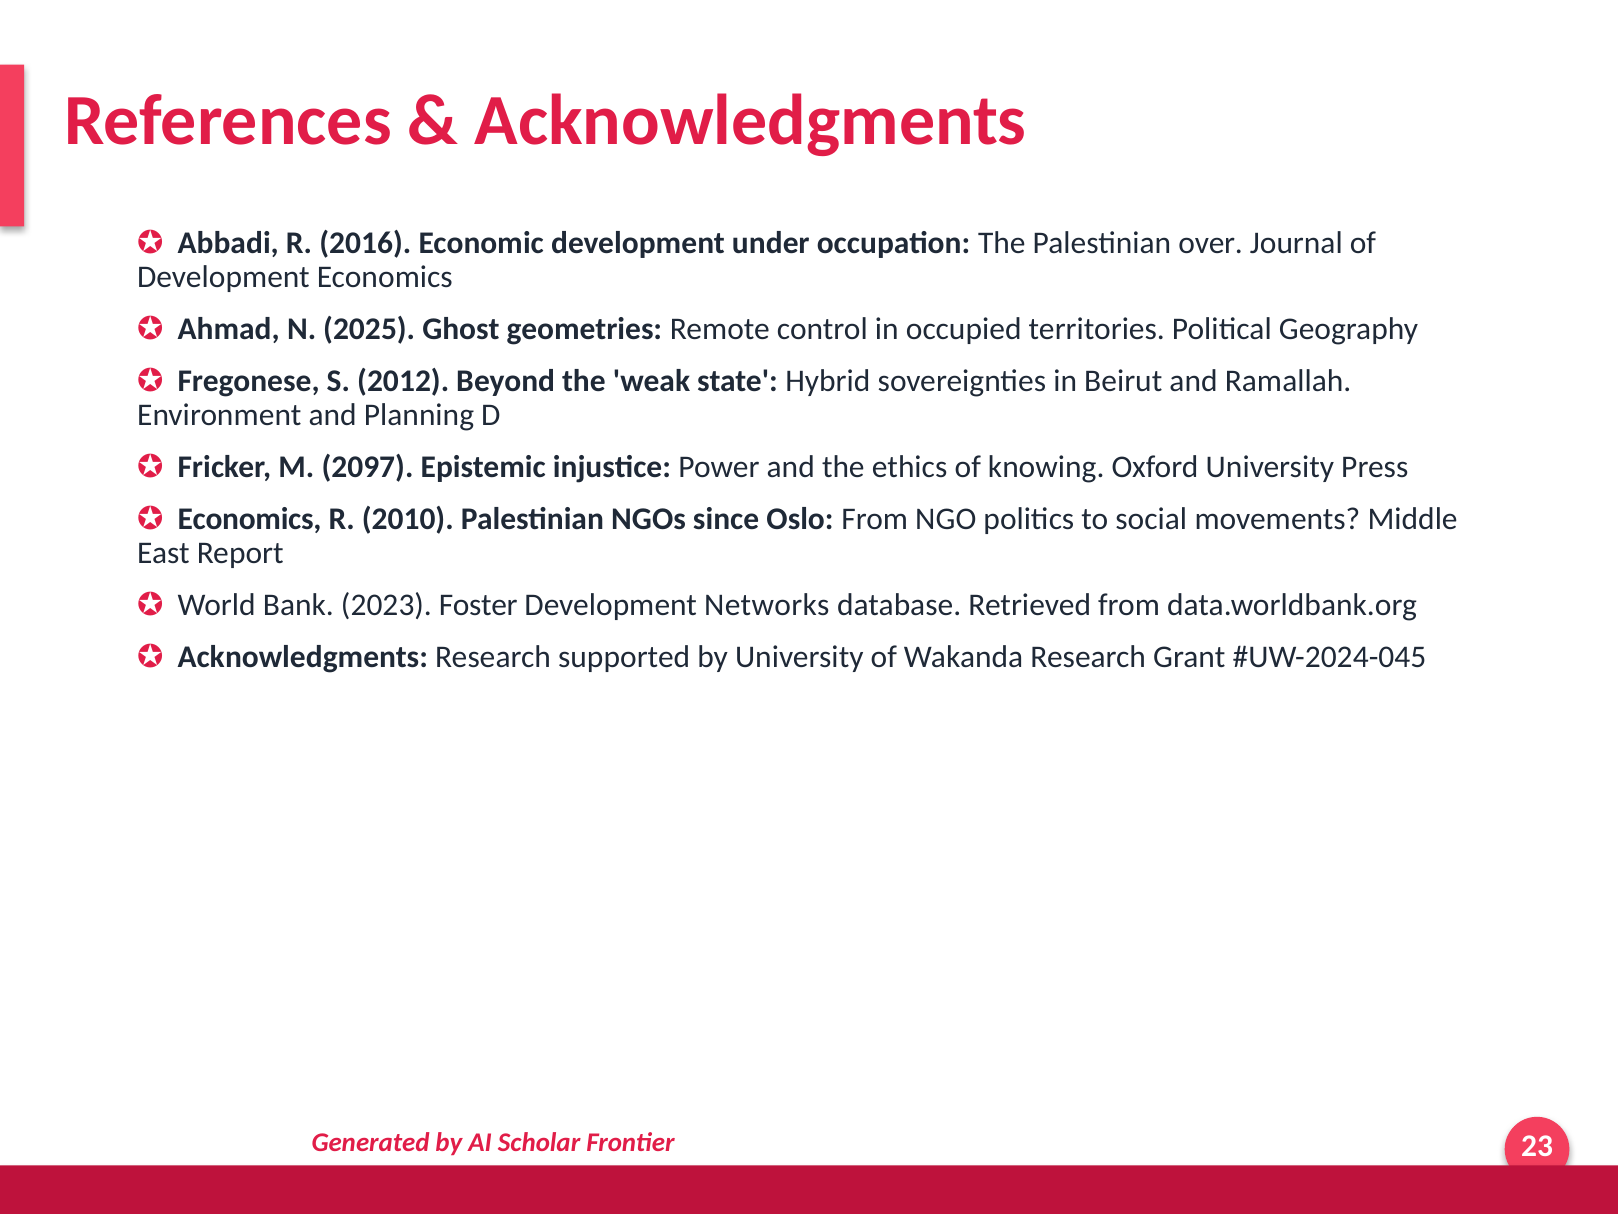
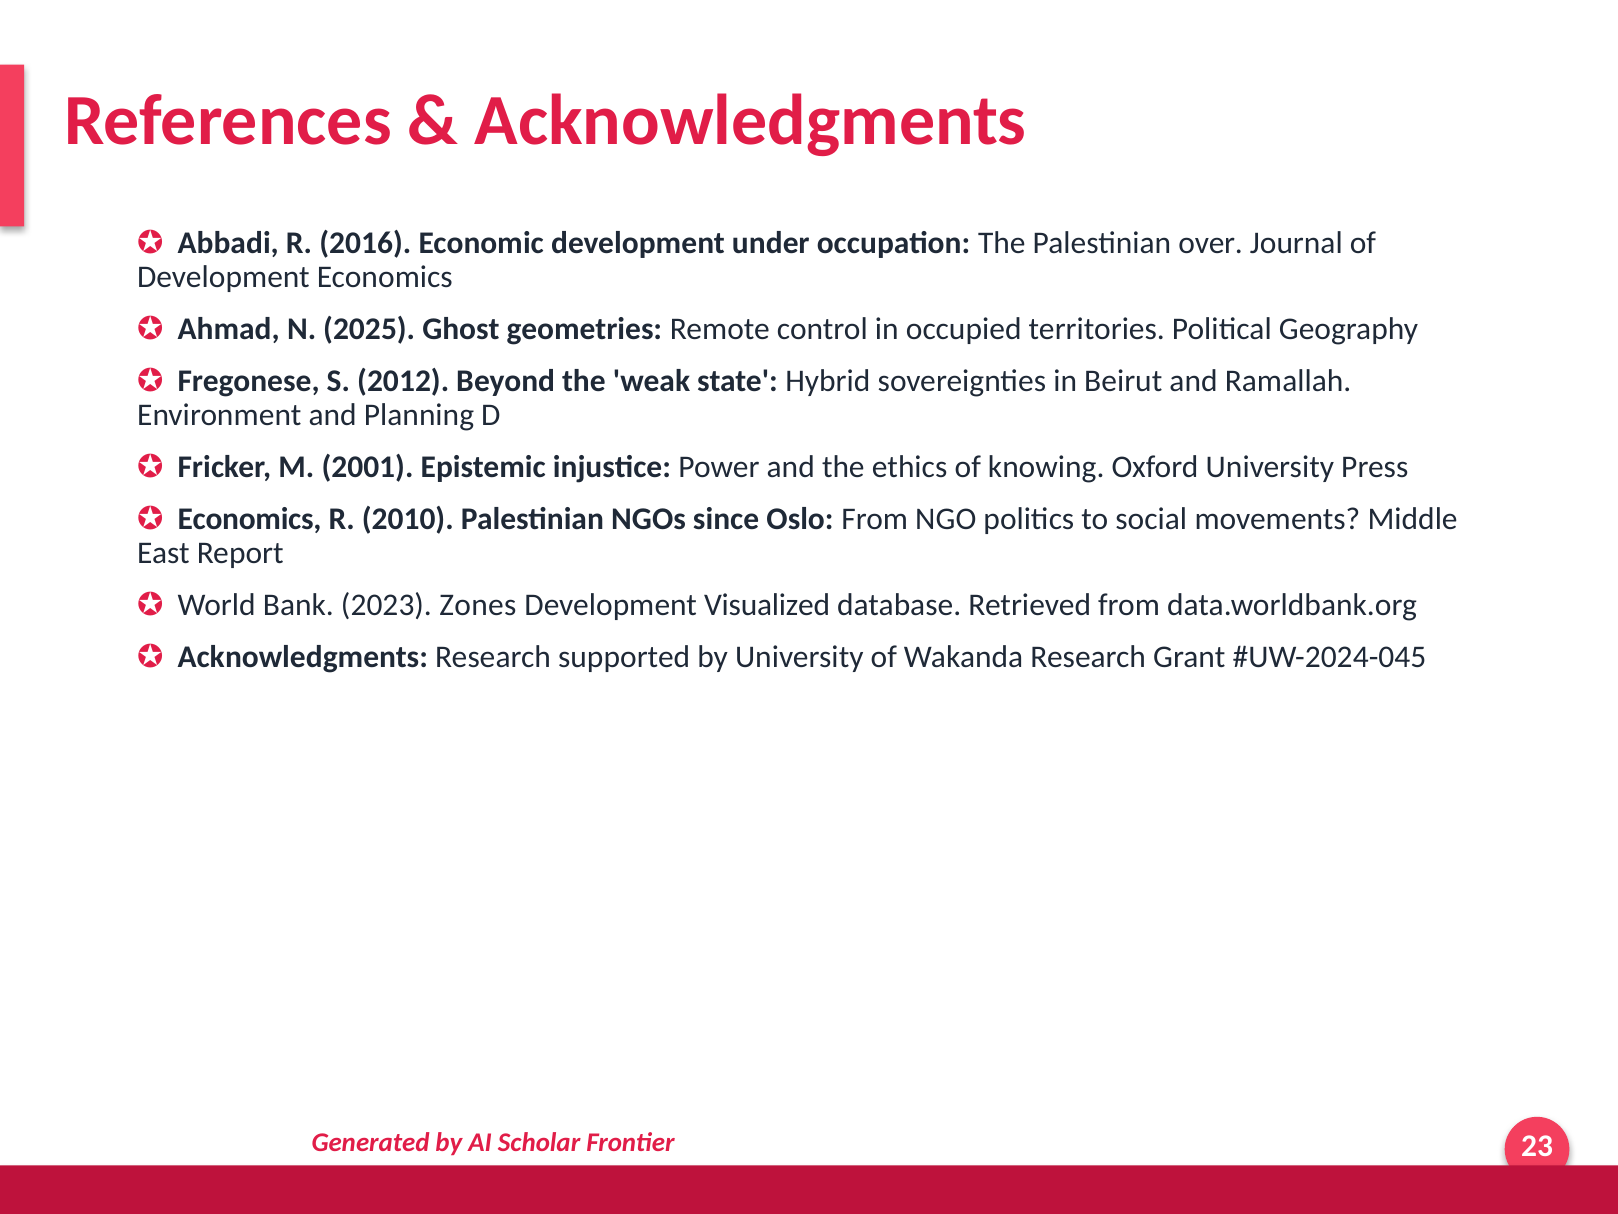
2097: 2097 -> 2001
Foster: Foster -> Zones
Networks: Networks -> Visualized
